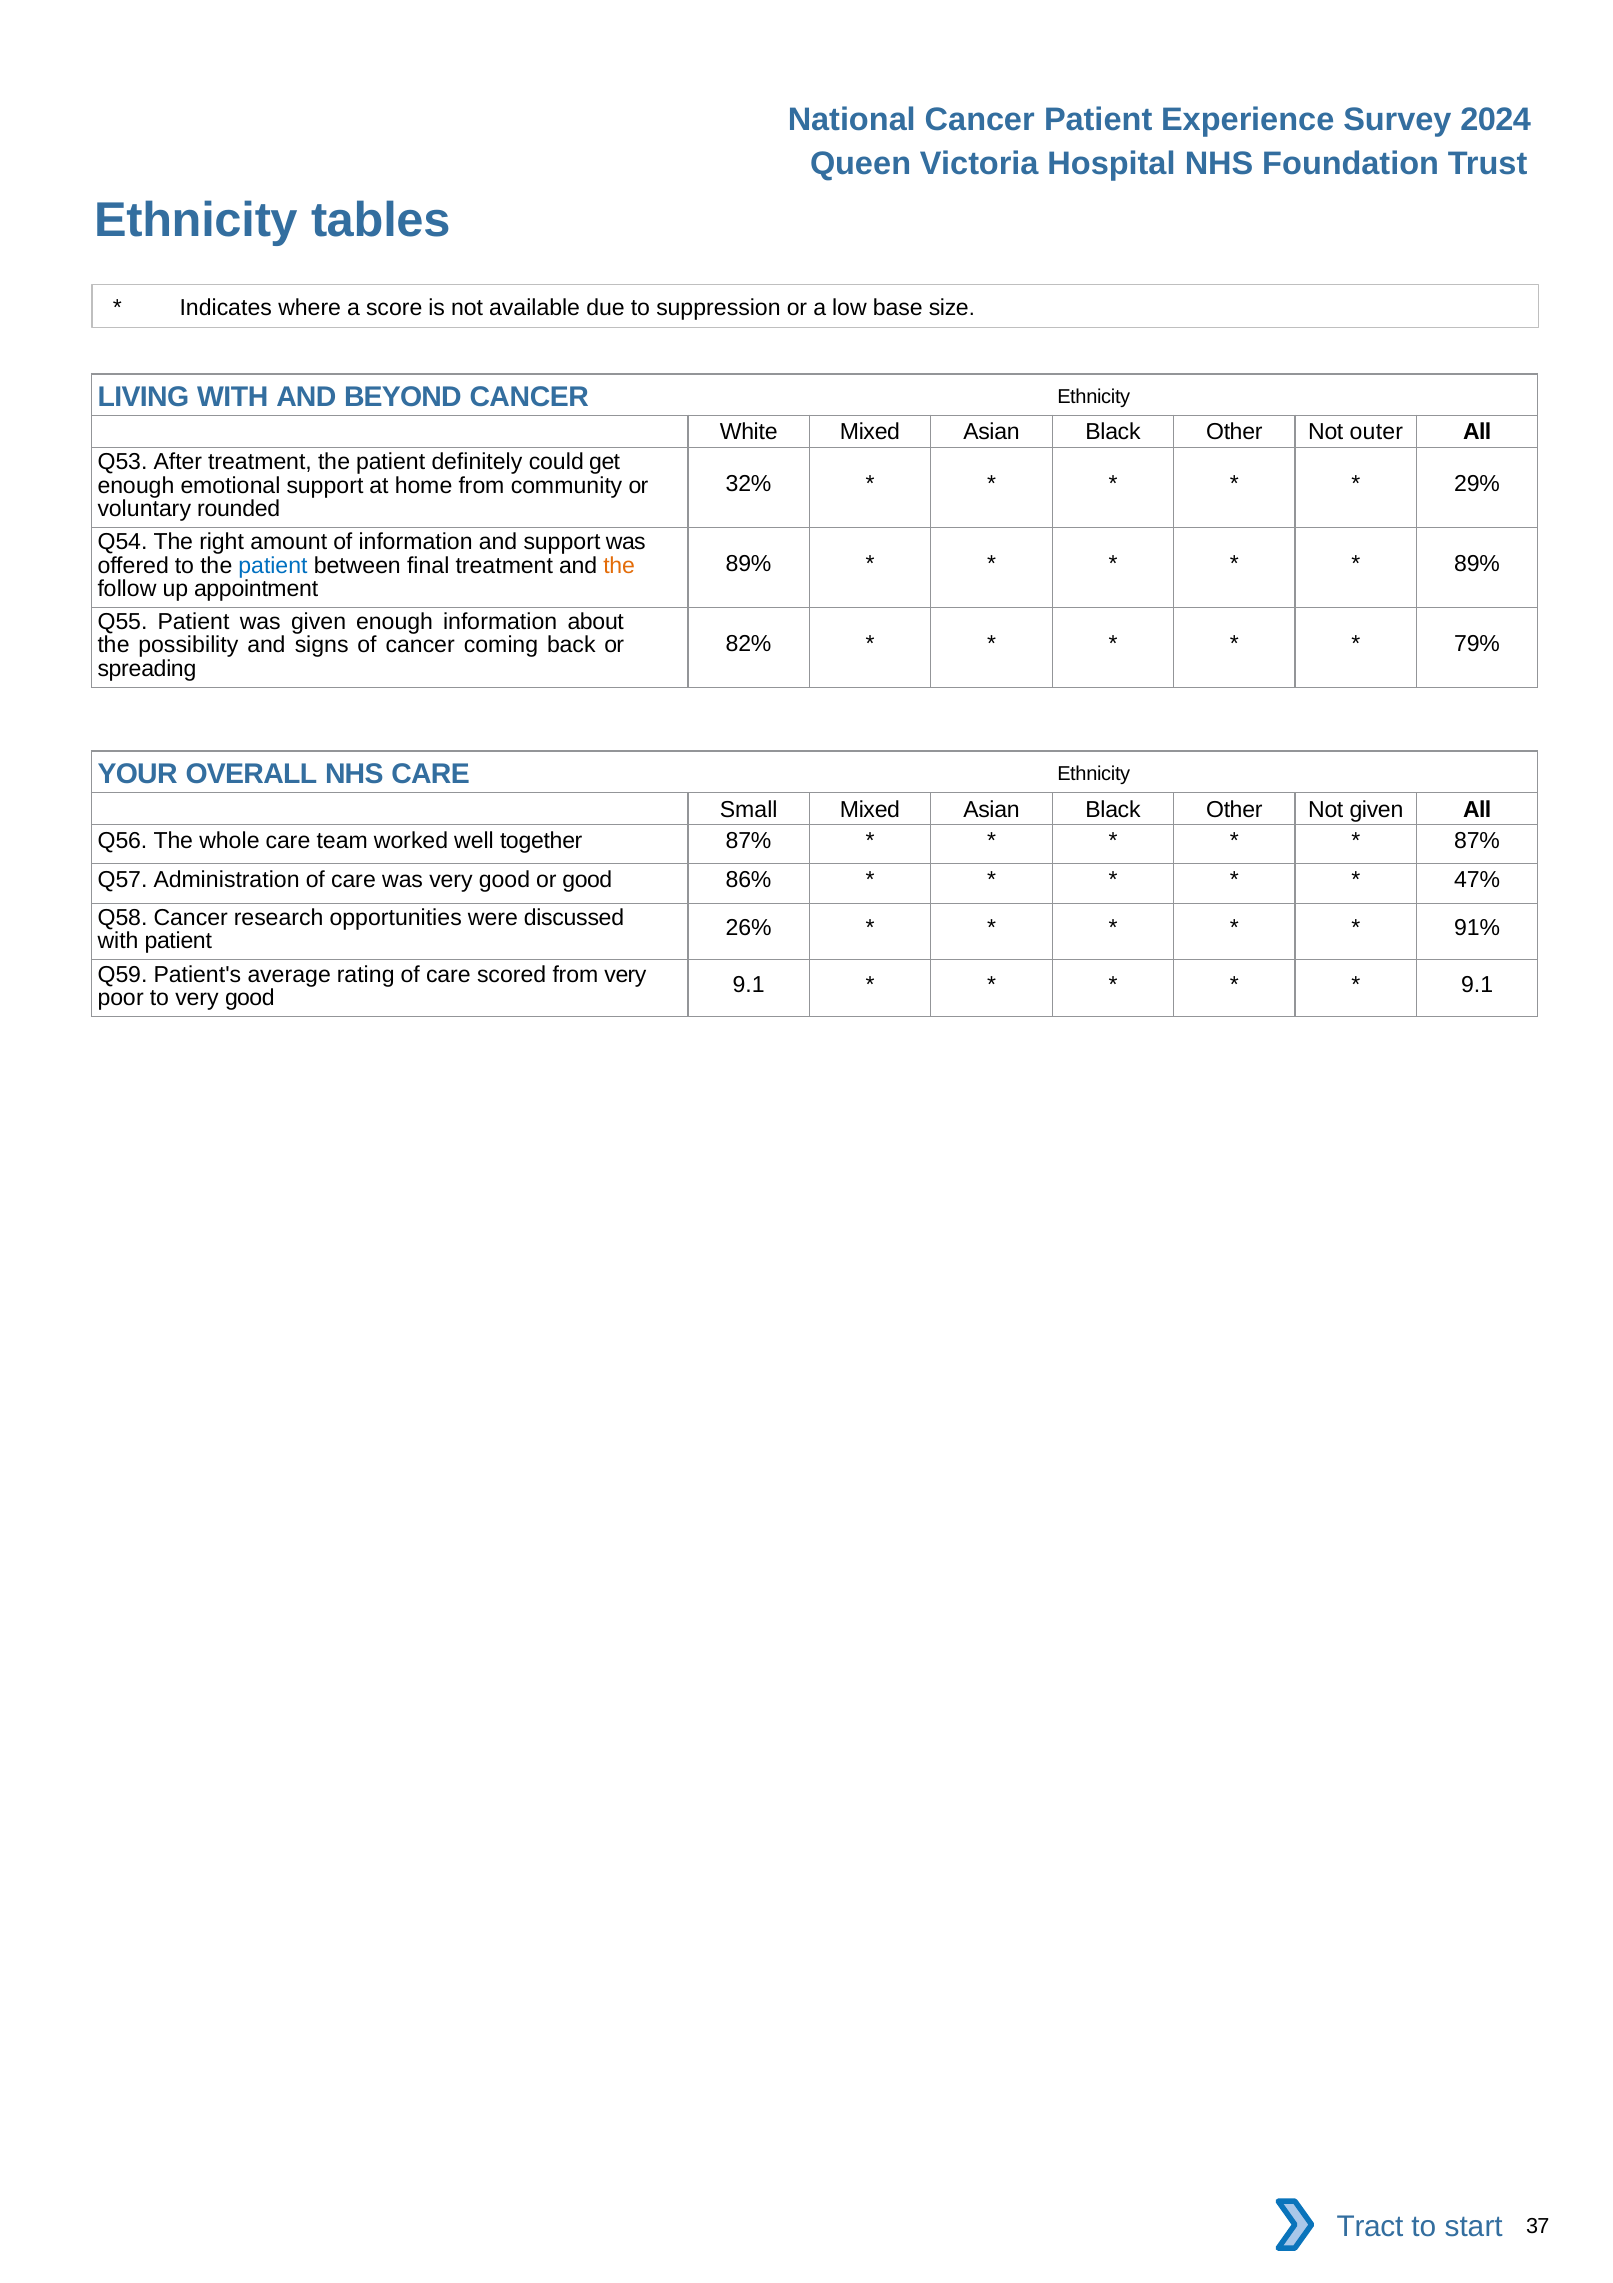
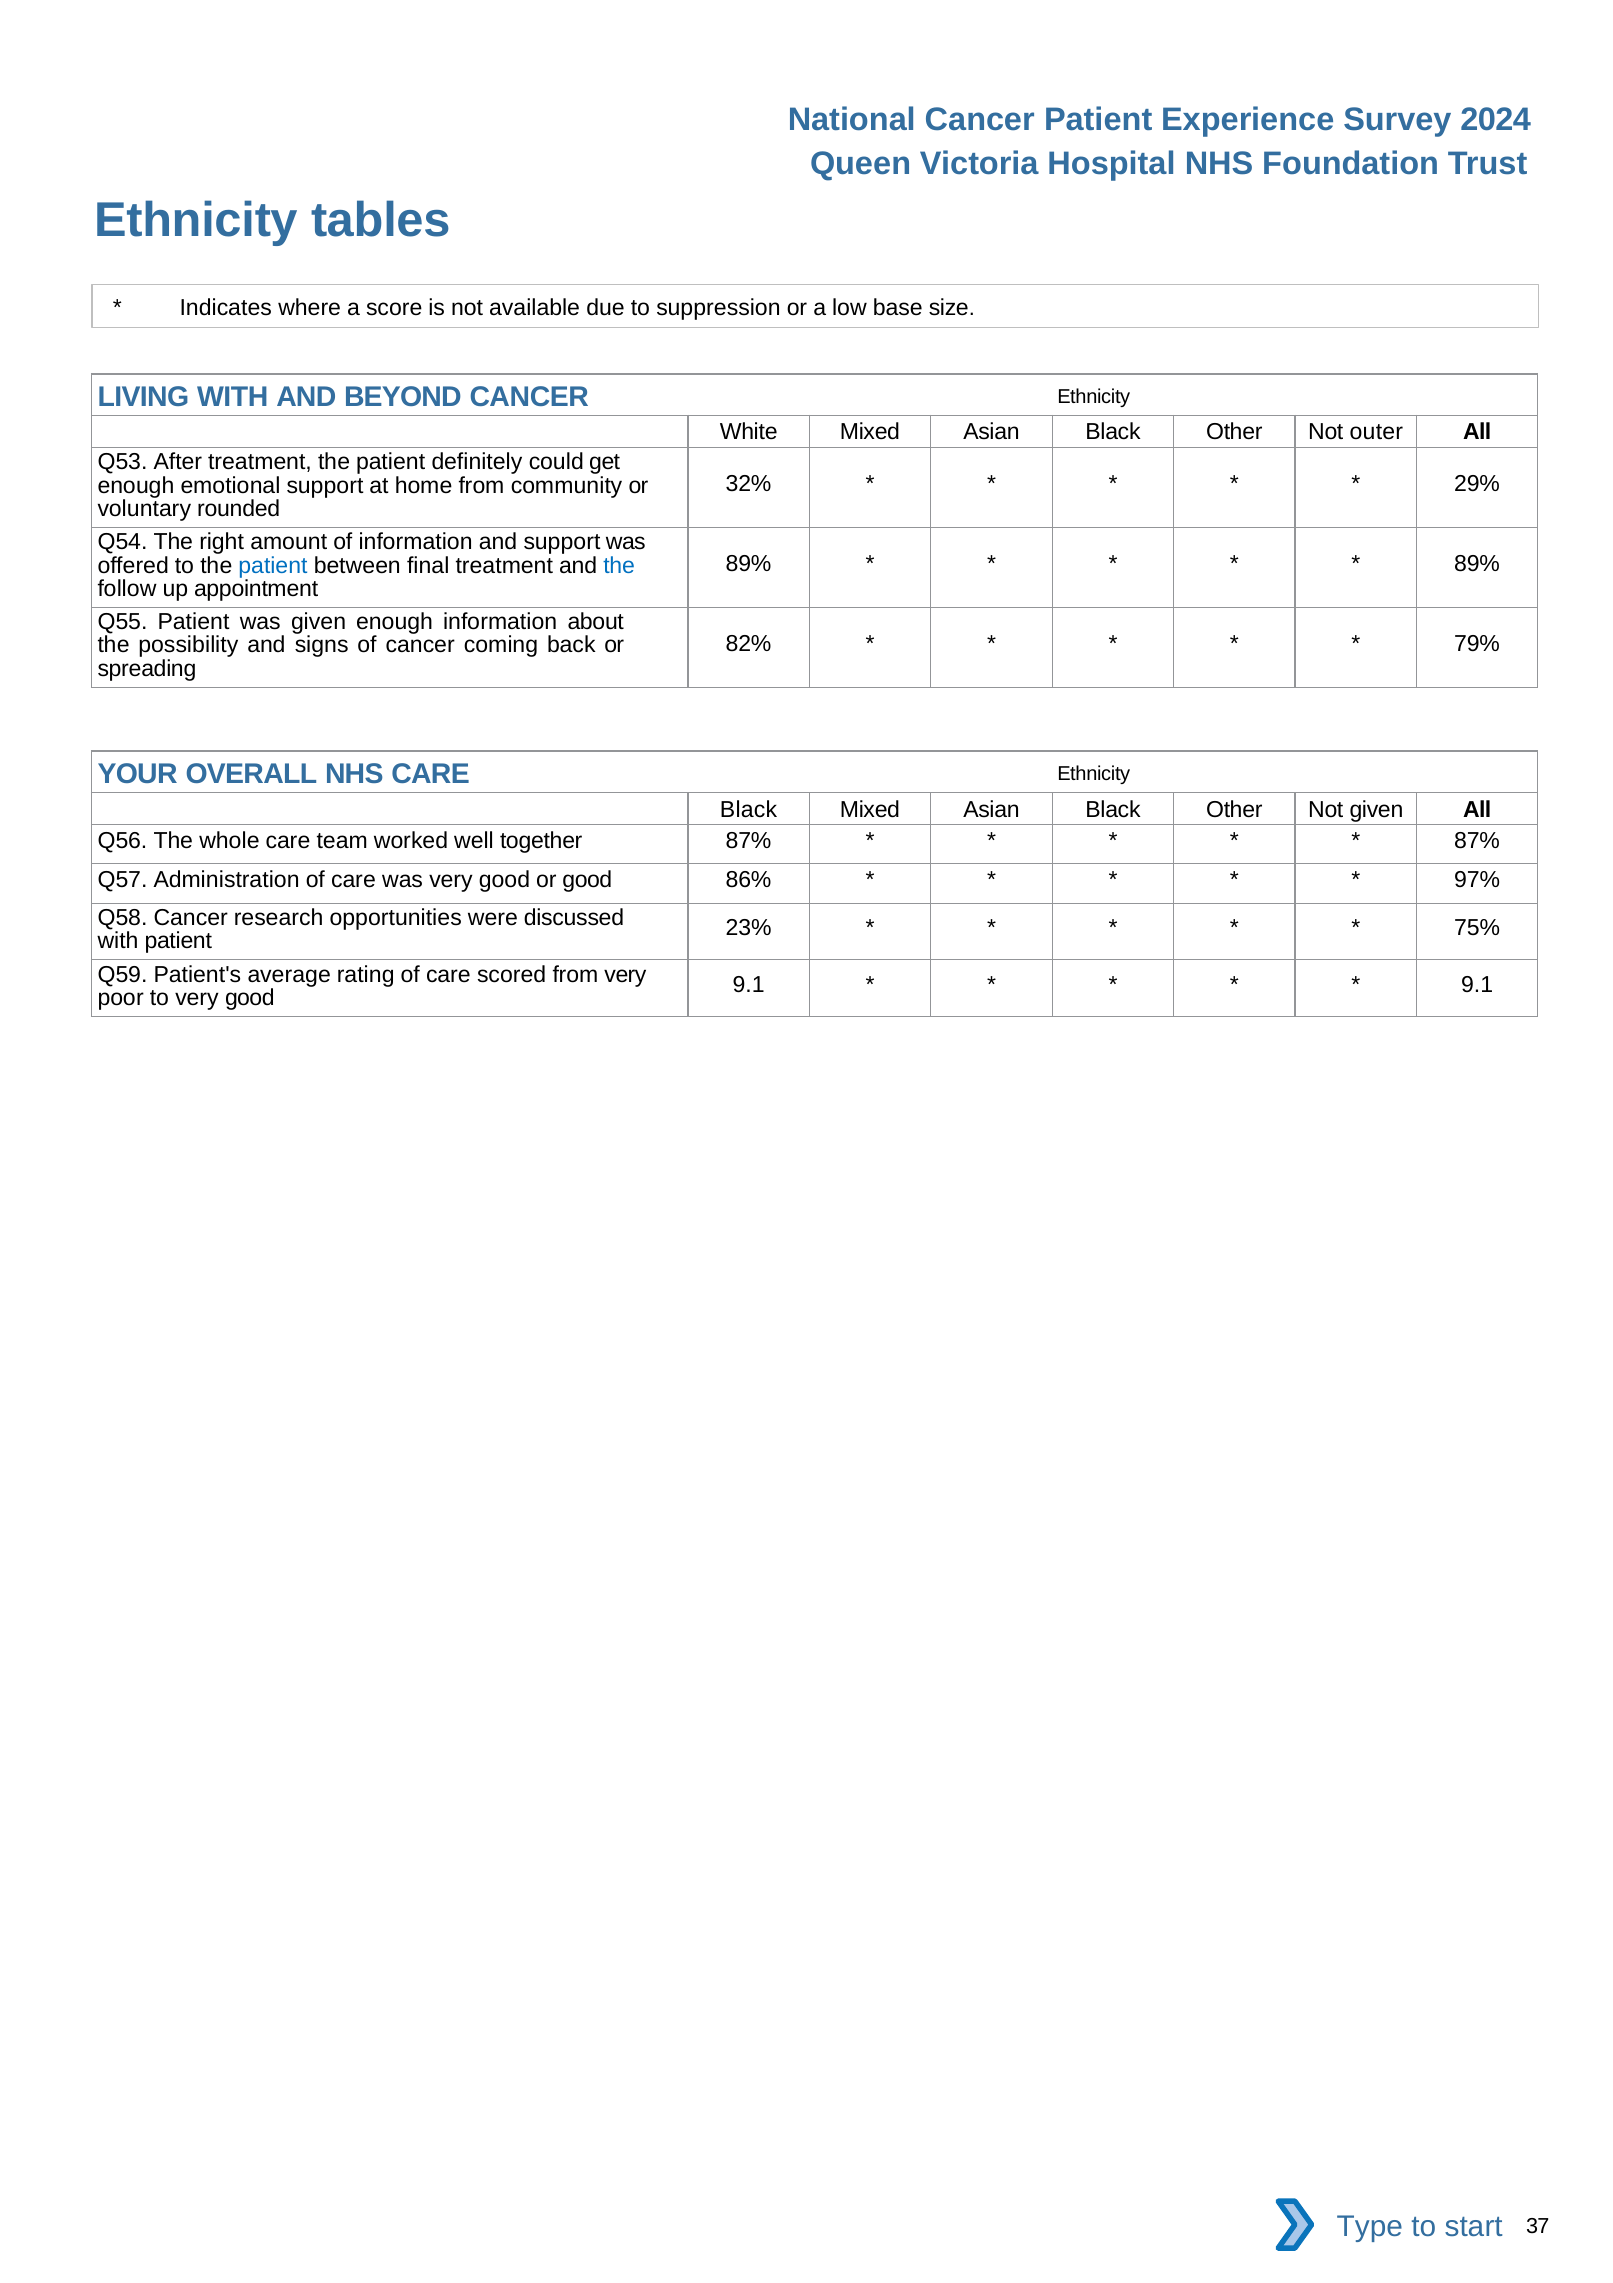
the at (619, 565) colour: orange -> blue
Small at (749, 809): Small -> Black
47%: 47% -> 97%
26%: 26% -> 23%
91%: 91% -> 75%
Tract: Tract -> Type
